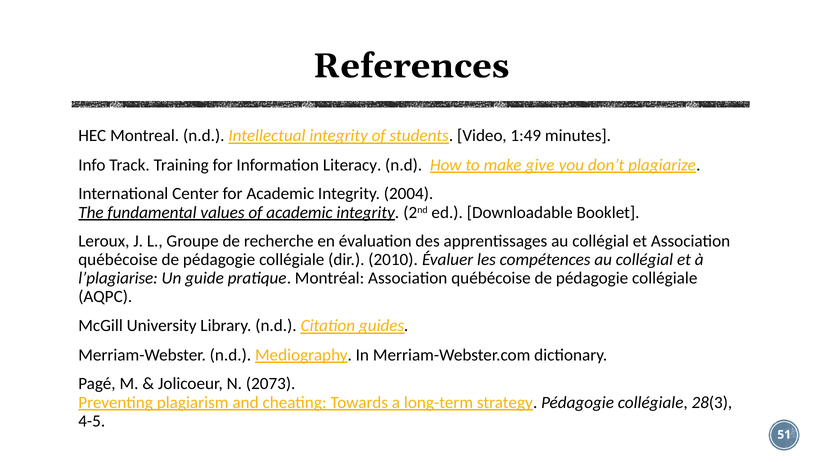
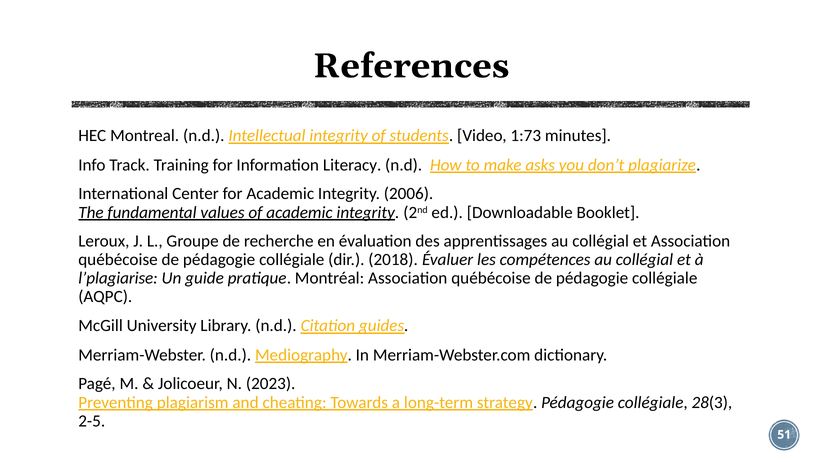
1:49: 1:49 -> 1:73
give: give -> asks
2004: 2004 -> 2006
2010: 2010 -> 2018
2073: 2073 -> 2023
4-5: 4-5 -> 2-5
